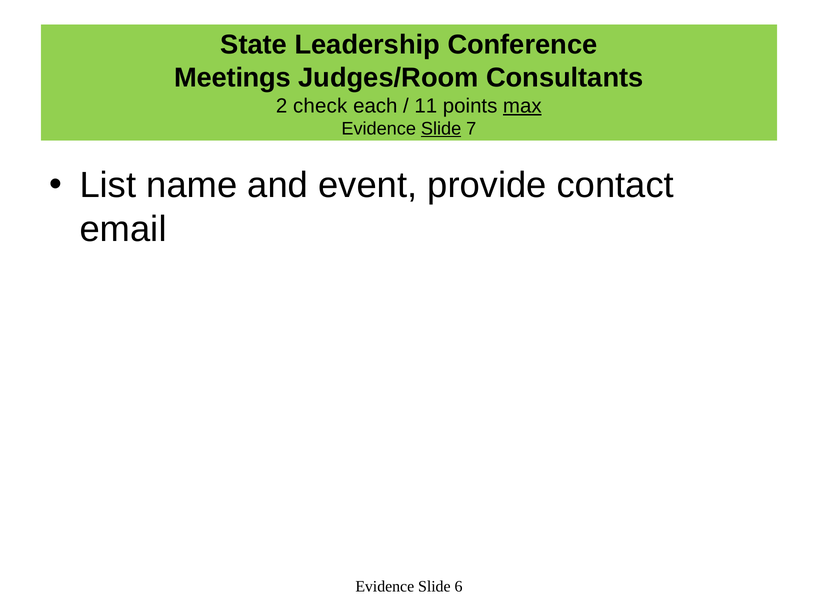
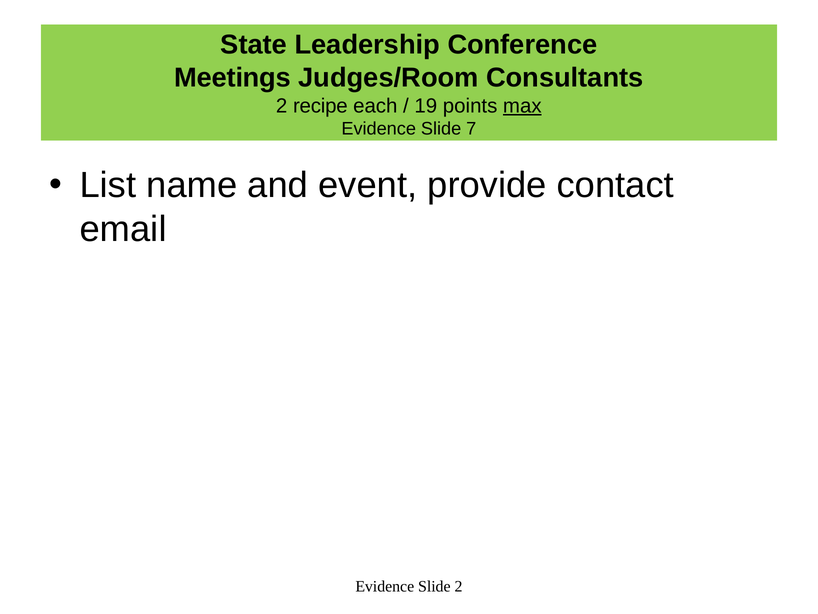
check: check -> recipe
11: 11 -> 19
Slide at (441, 129) underline: present -> none
Slide 6: 6 -> 2
